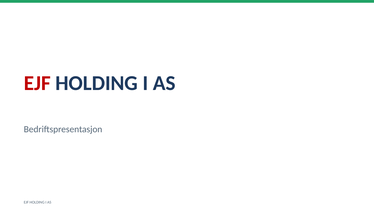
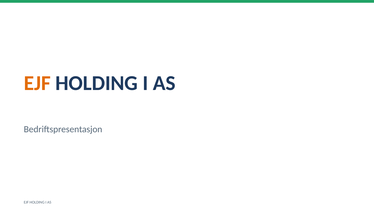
EJF at (37, 83) colour: red -> orange
